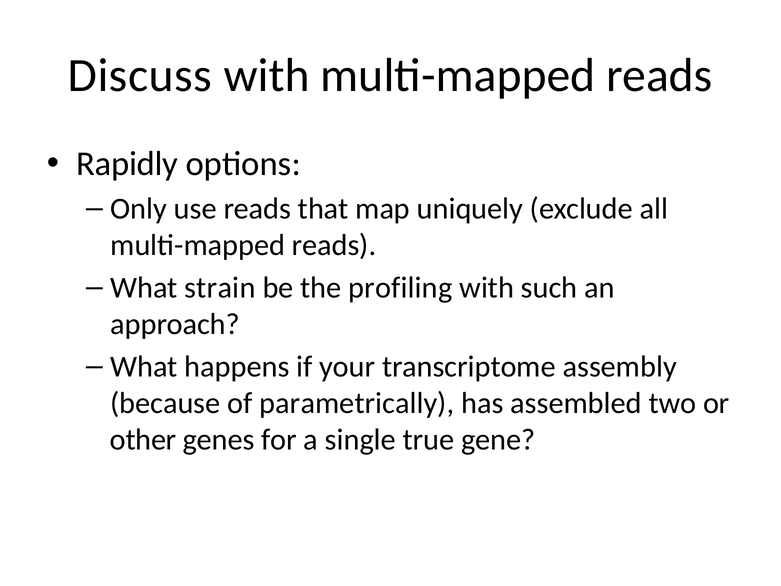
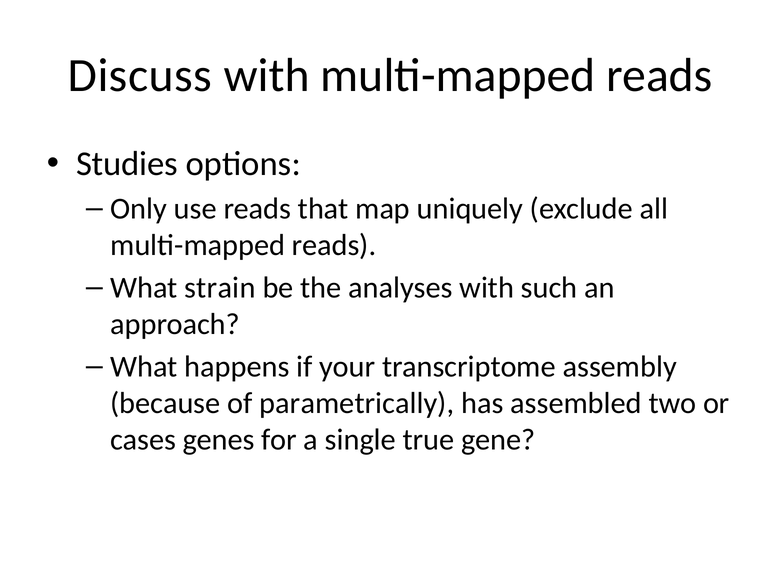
Rapidly: Rapidly -> Studies
profiling: profiling -> analyses
other: other -> cases
